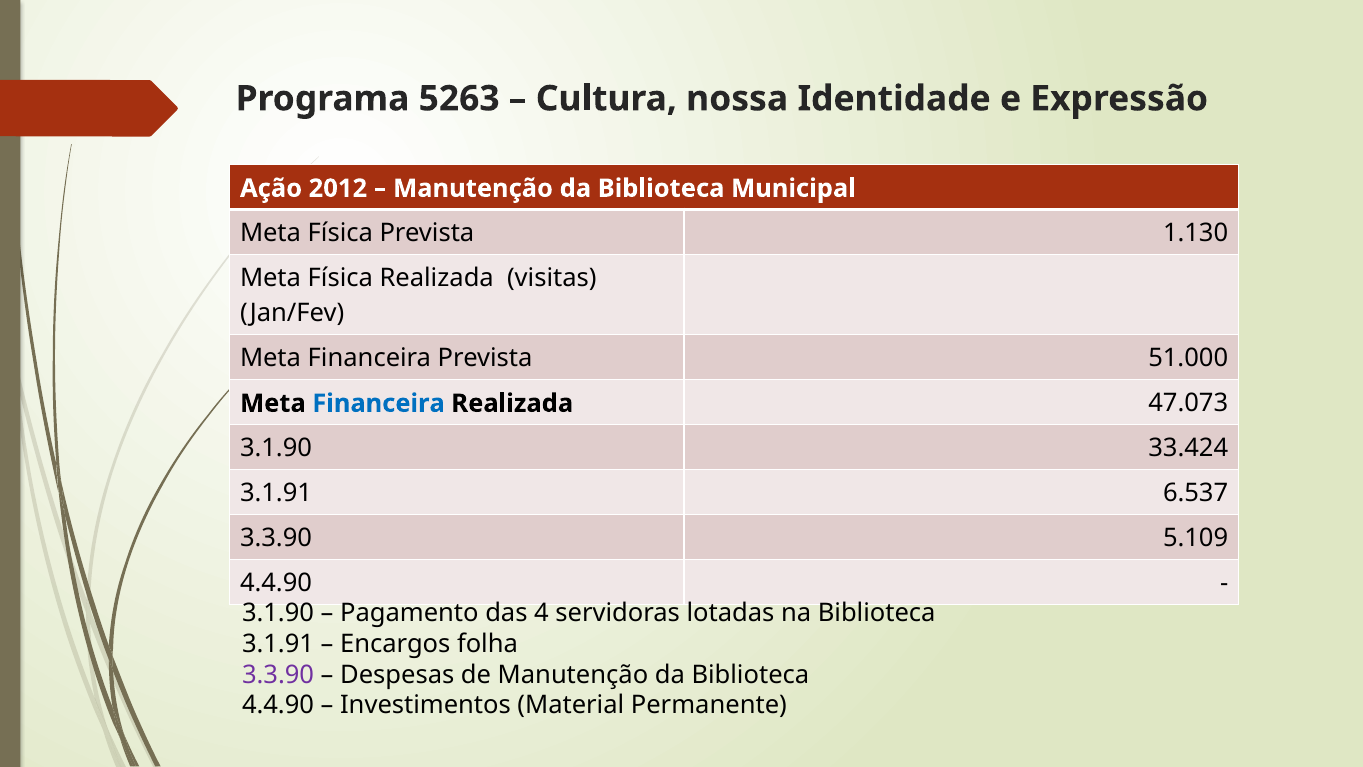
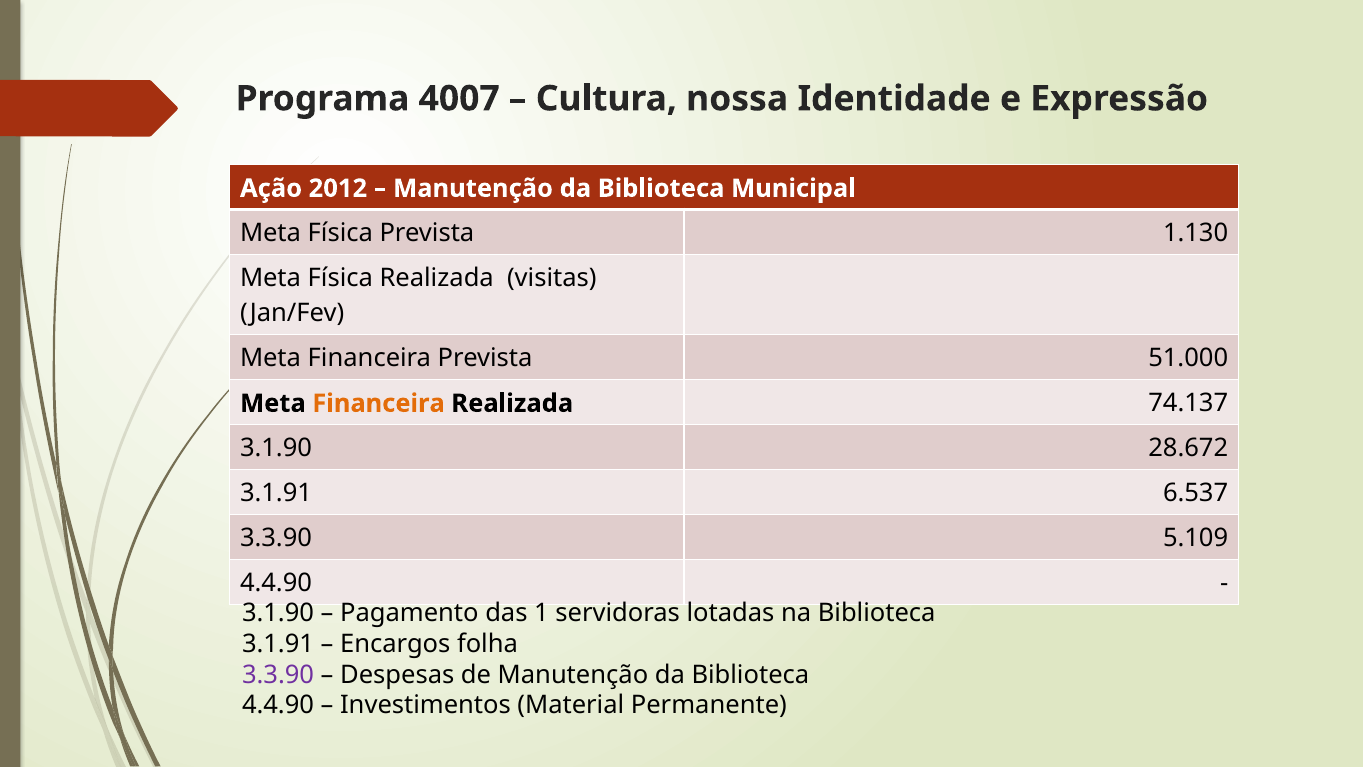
5263: 5263 -> 4007
Financeira at (378, 403) colour: blue -> orange
47.073: 47.073 -> 74.137
33.424: 33.424 -> 28.672
4: 4 -> 1
